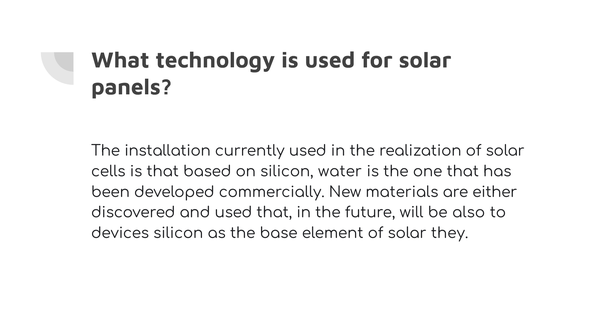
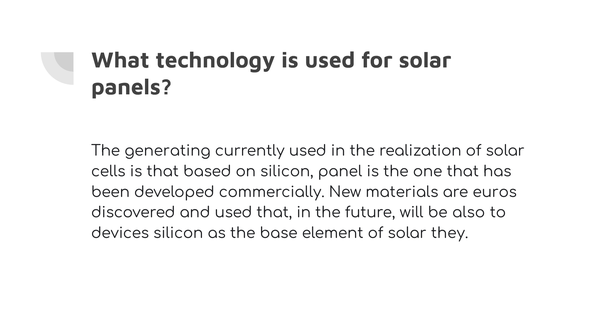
installation: installation -> generating
water: water -> panel
either: either -> euros
